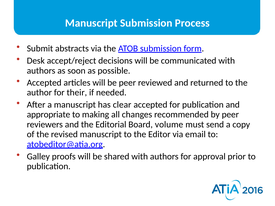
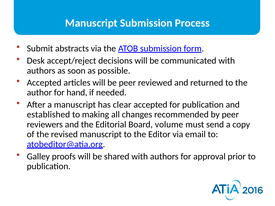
their: their -> hand
appropriate: appropriate -> established
